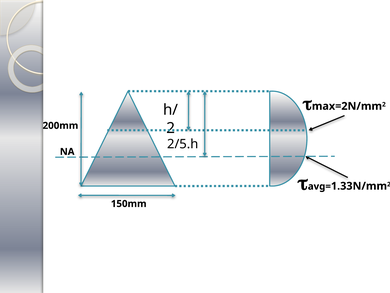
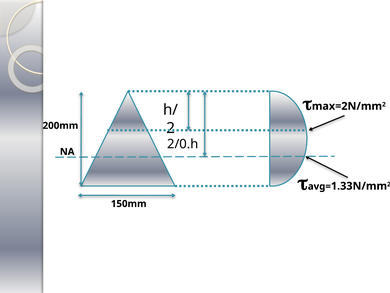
2/5.h: 2/5.h -> 2/0.h
